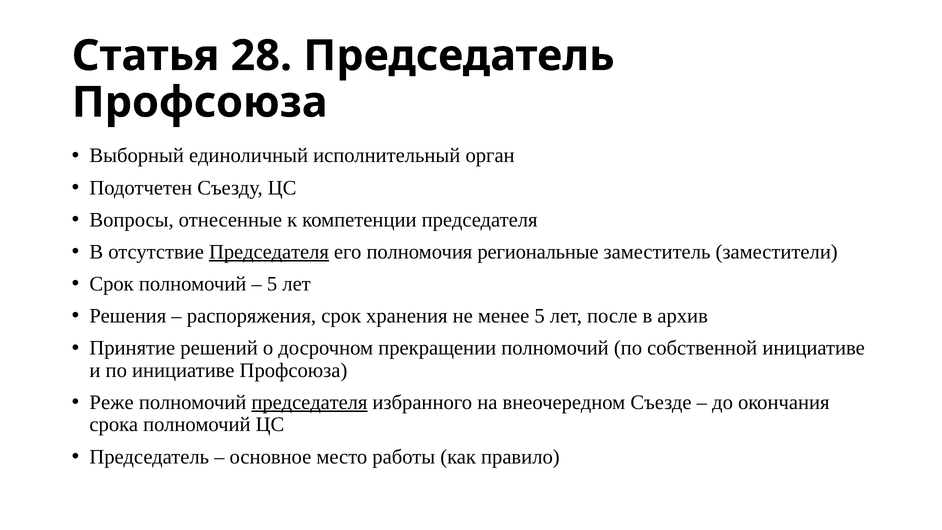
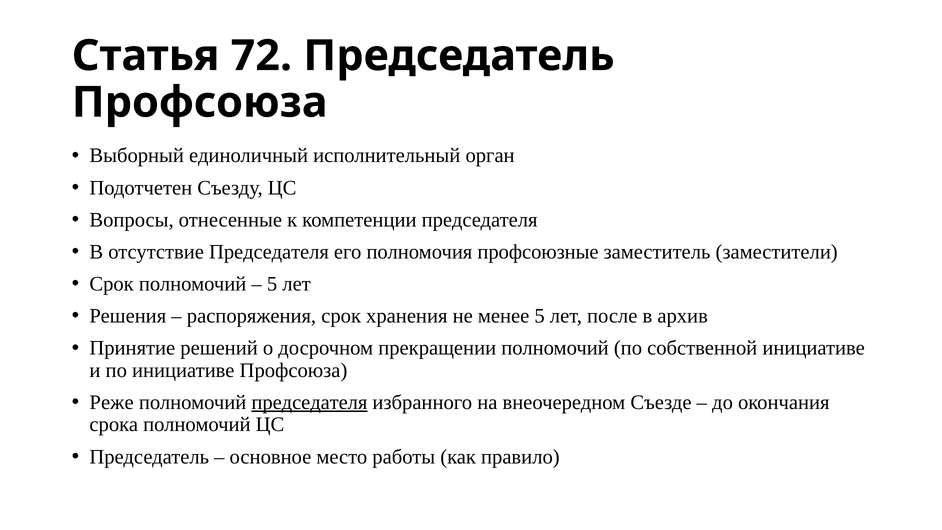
28: 28 -> 72
Председателя at (269, 252) underline: present -> none
региональные: региональные -> профсоюзные
